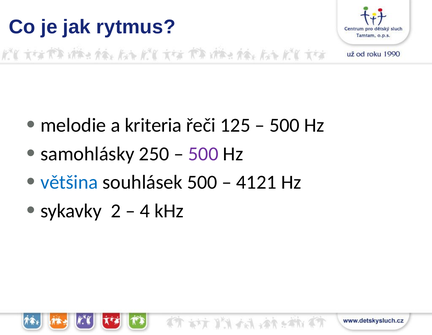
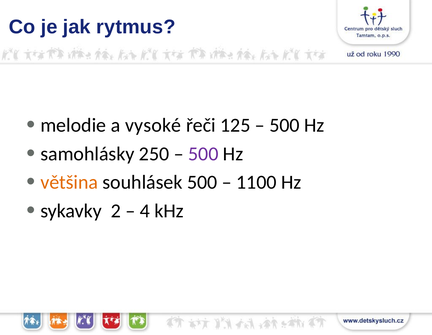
kriteria: kriteria -> vysoké
většina colour: blue -> orange
4121: 4121 -> 1100
